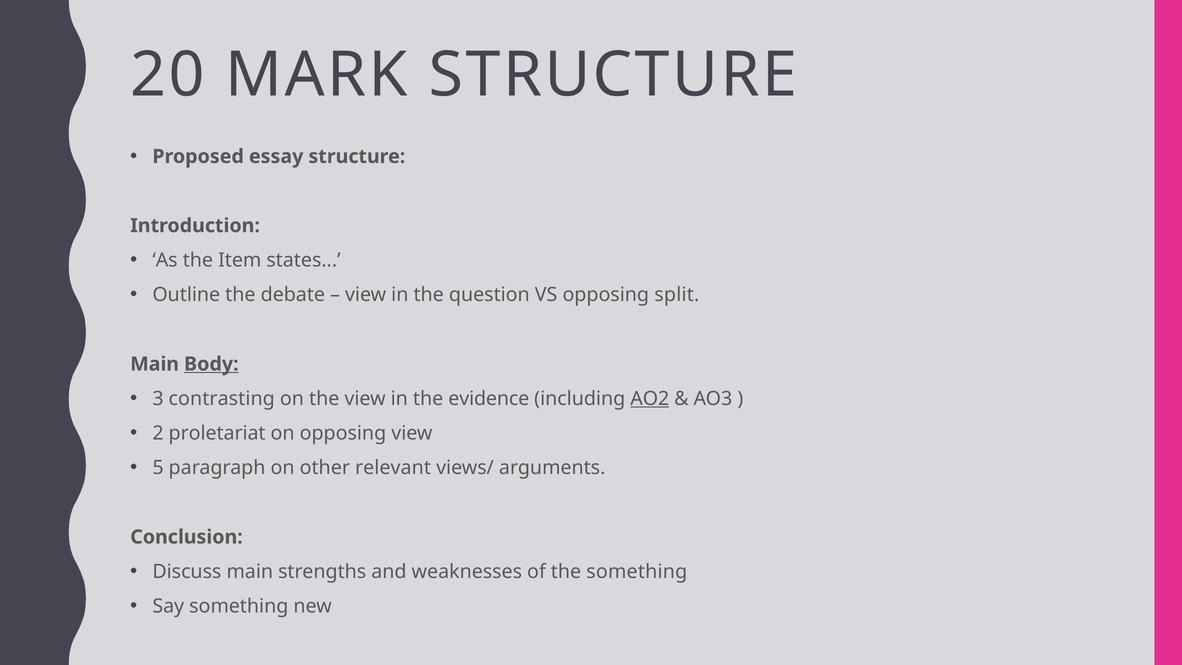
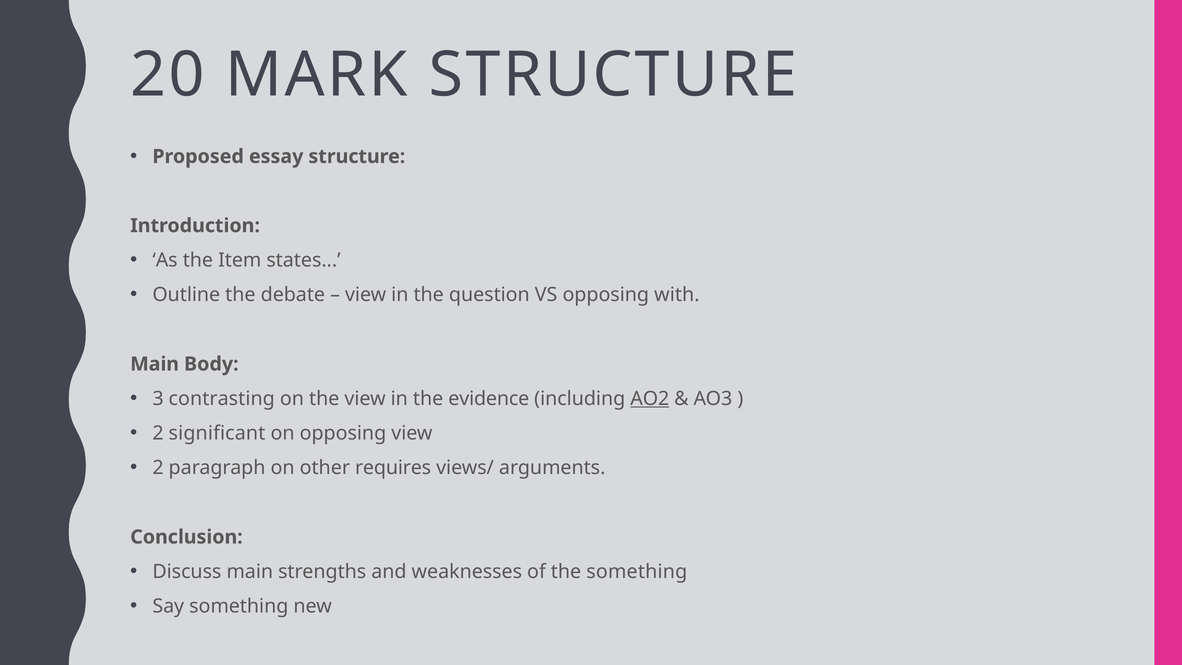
split: split -> with
Body underline: present -> none
proletariat: proletariat -> significant
5 at (158, 468): 5 -> 2
relevant: relevant -> requires
